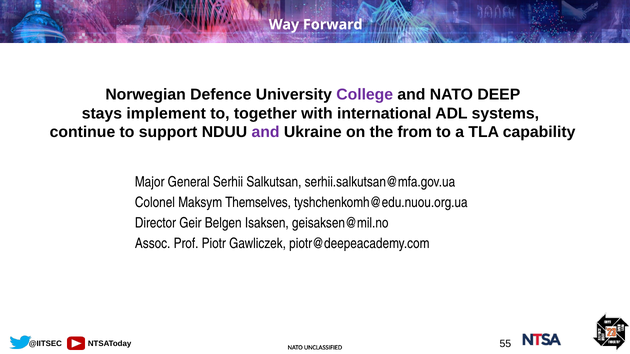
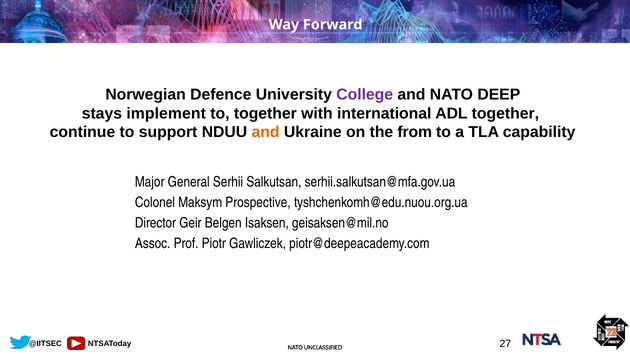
ADL systems: systems -> together
and at (266, 132) colour: purple -> orange
Themselves: Themselves -> Prospective
55: 55 -> 27
